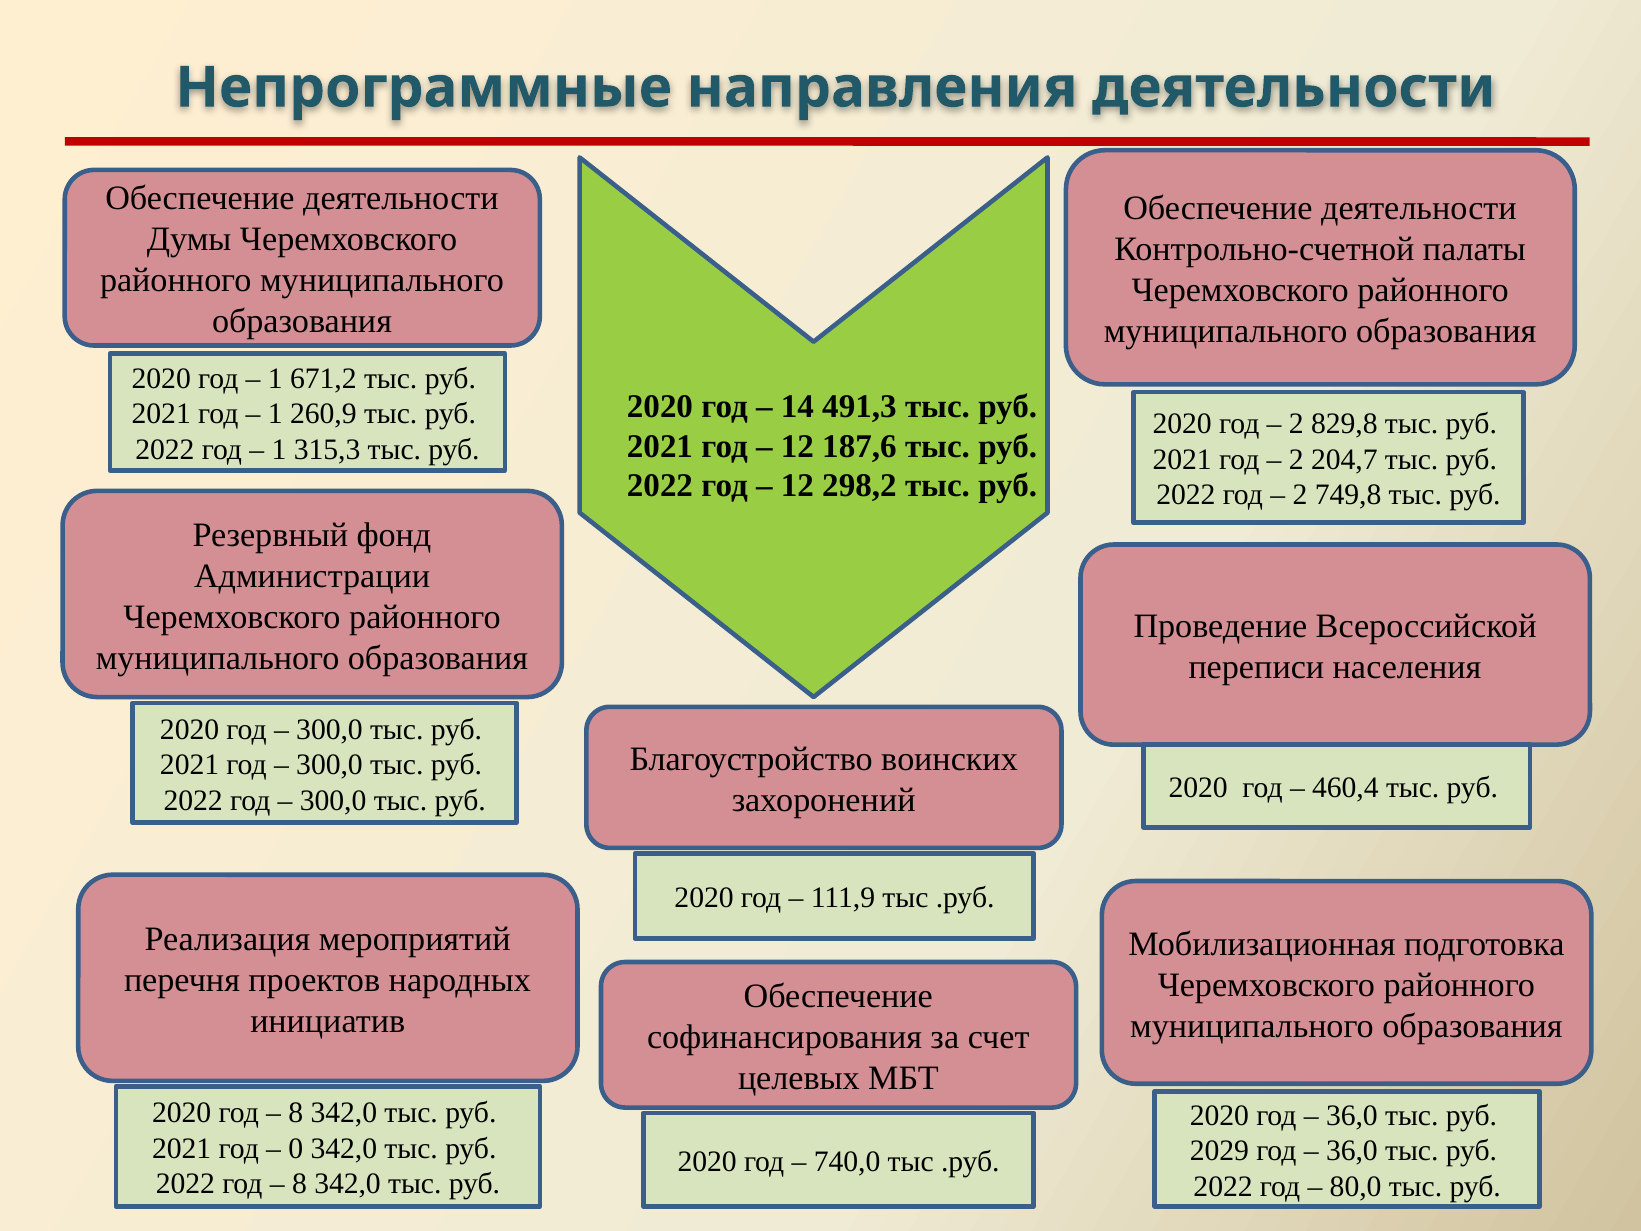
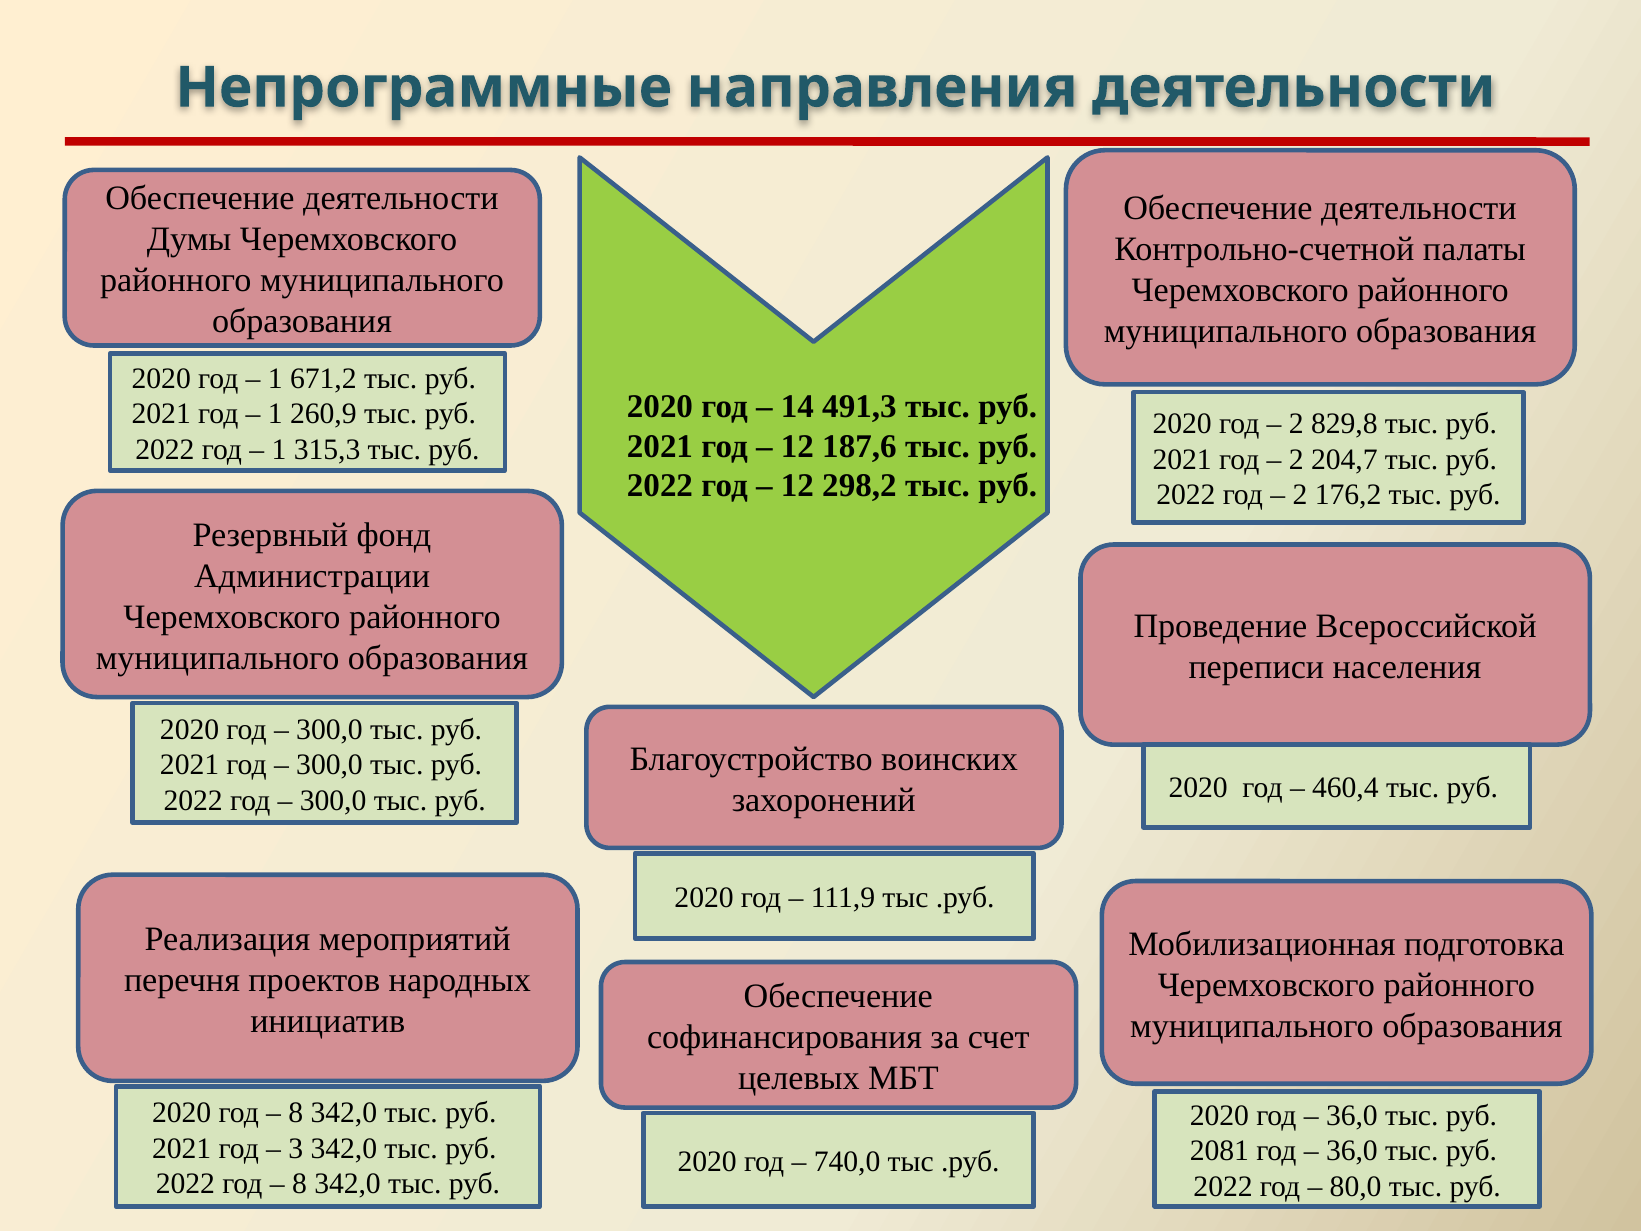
749,8: 749,8 -> 176,2
0: 0 -> 3
2029: 2029 -> 2081
